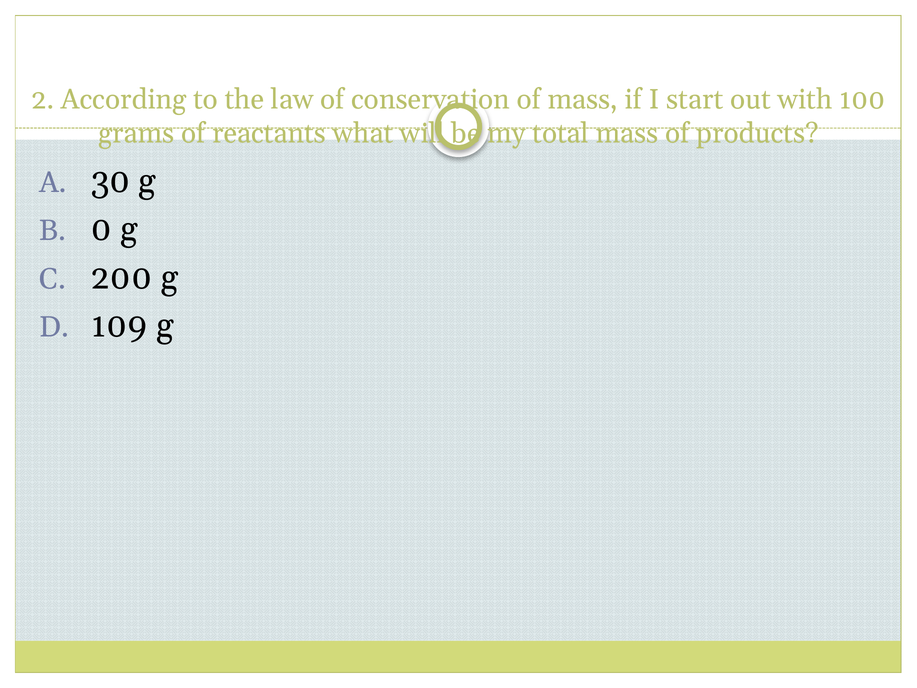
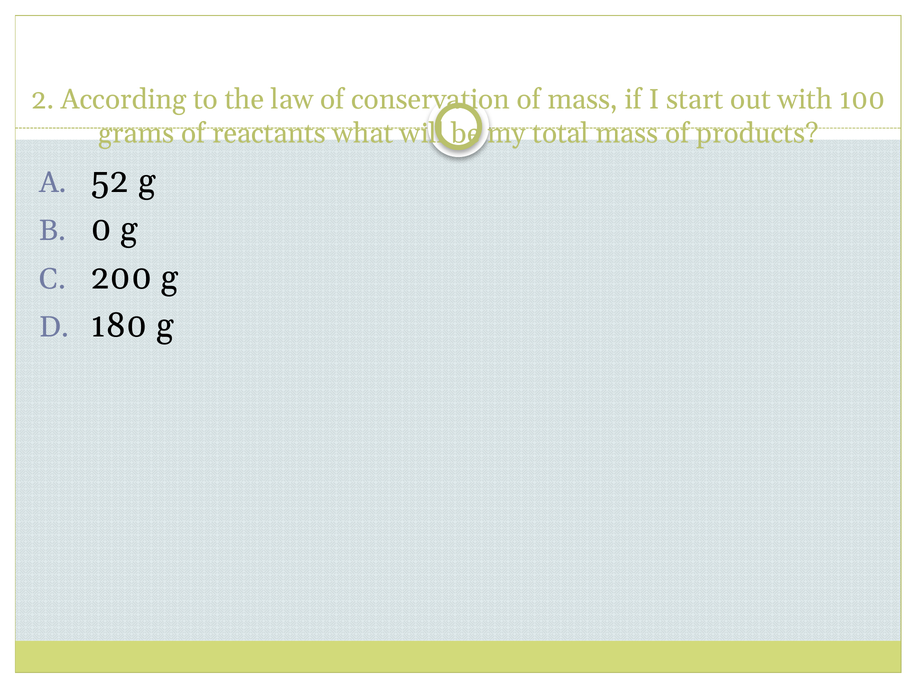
30: 30 -> 52
109: 109 -> 180
